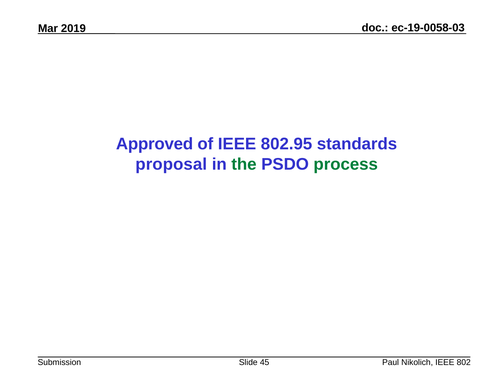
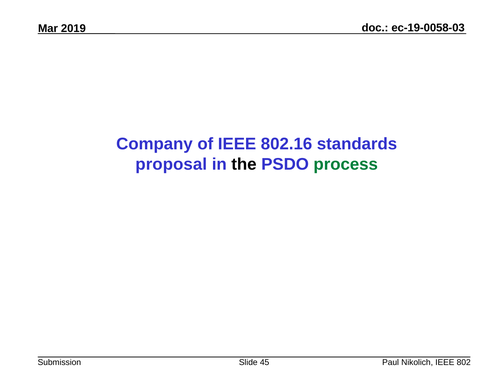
Approved: Approved -> Company
802.95: 802.95 -> 802.16
the colour: green -> black
